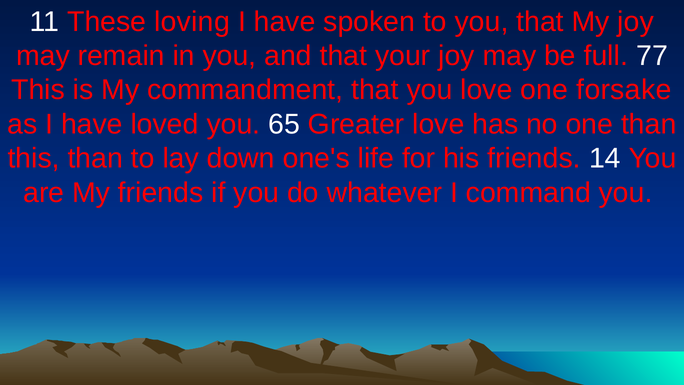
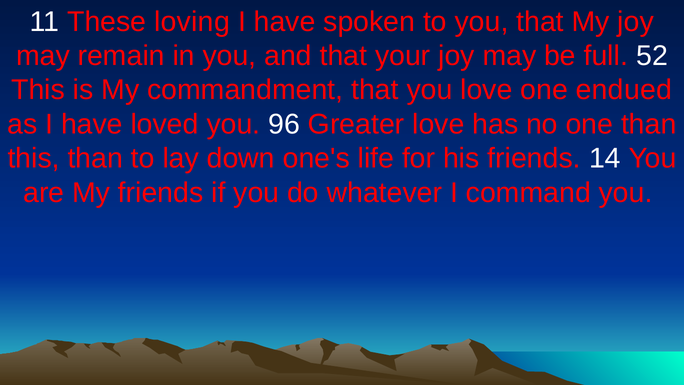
77: 77 -> 52
forsake: forsake -> endued
65: 65 -> 96
